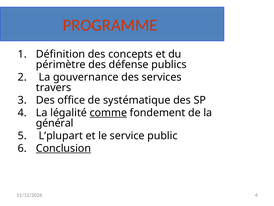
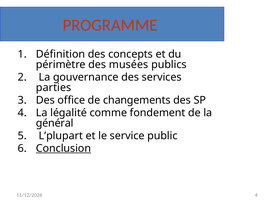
défense: défense -> musées
travers: travers -> parties
systématique: systématique -> changements
comme underline: present -> none
